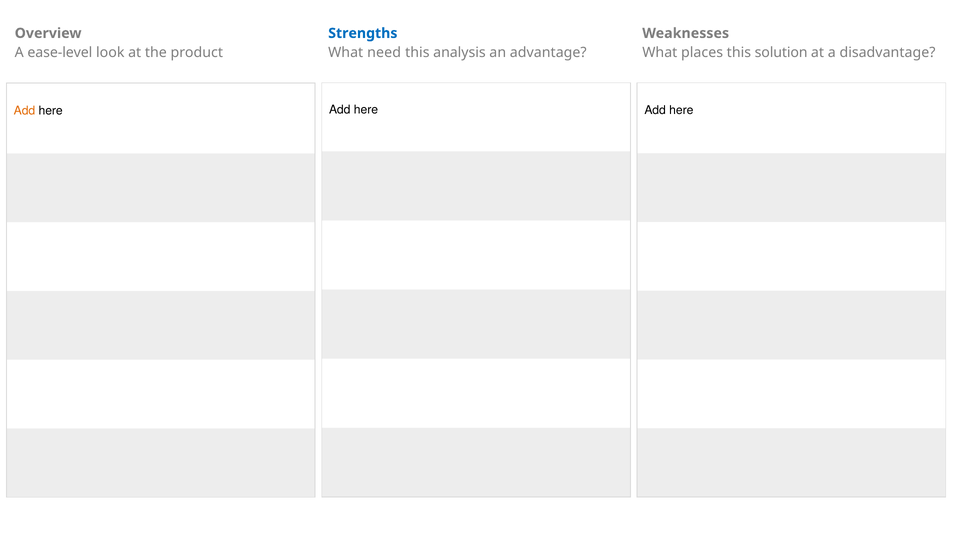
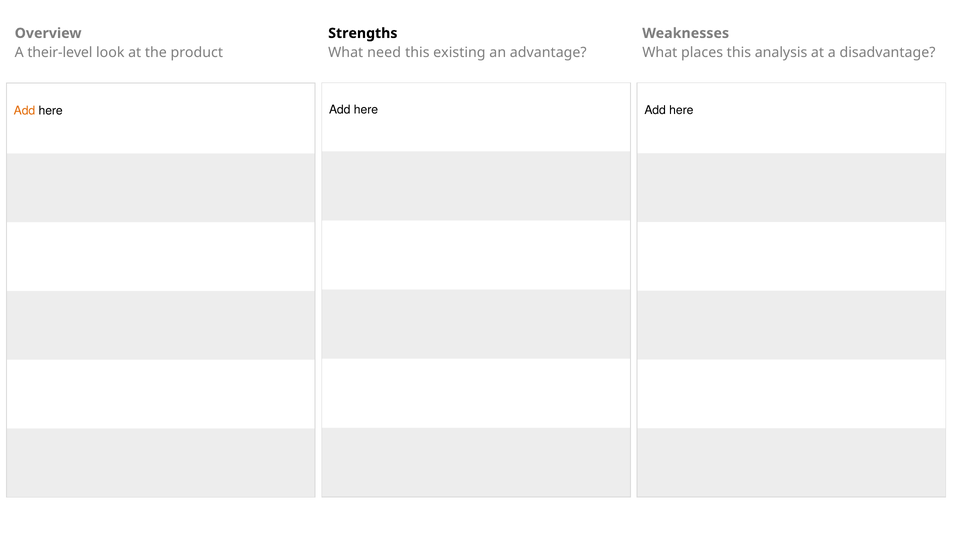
Strengths colour: blue -> black
ease-level: ease-level -> their-level
analysis: analysis -> existing
solution: solution -> analysis
